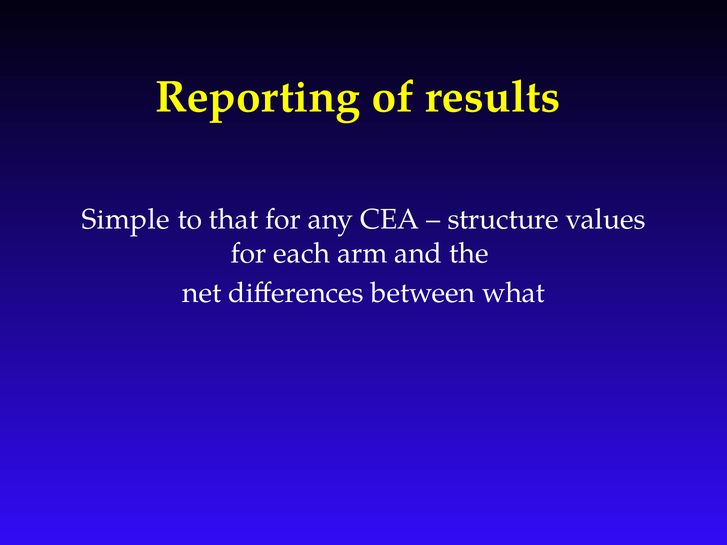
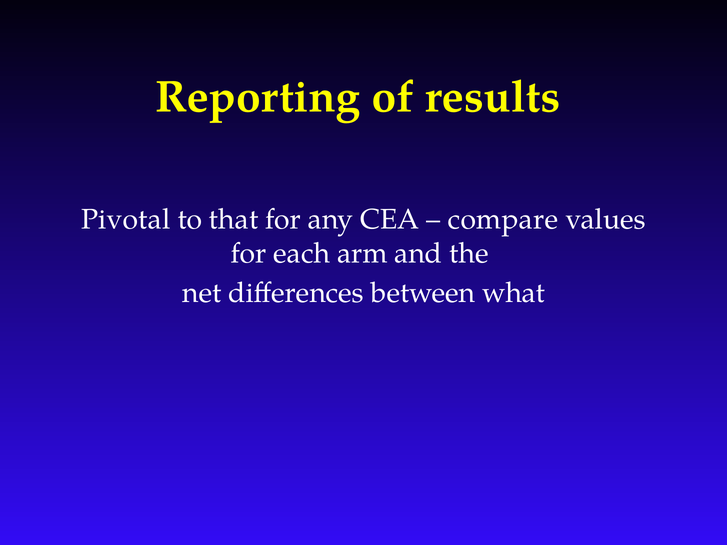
Simple: Simple -> Pivotal
structure: structure -> compare
